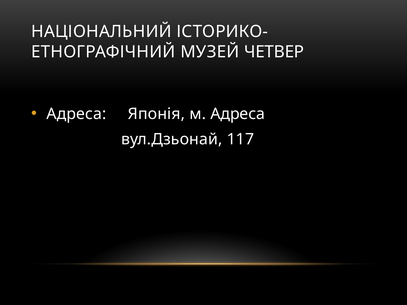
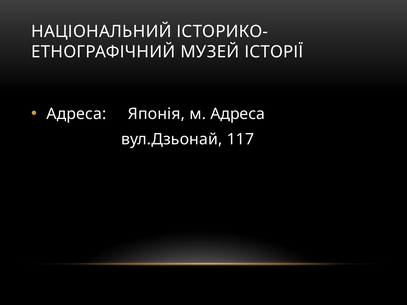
ЧЕТВЕР: ЧЕТВЕР -> ІСТОРІЇ
